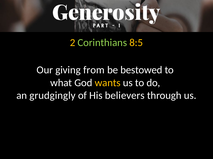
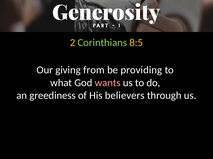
bestowed: bestowed -> providing
wants colour: yellow -> pink
grudgingly: grudgingly -> greediness
